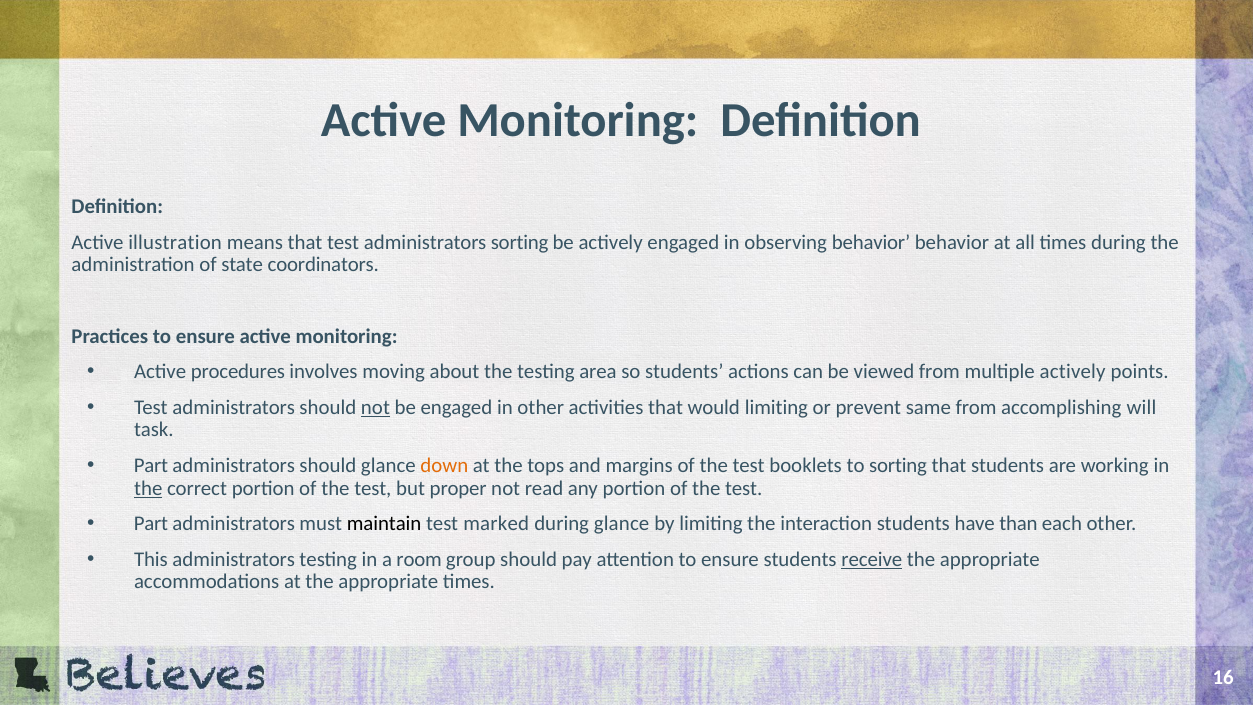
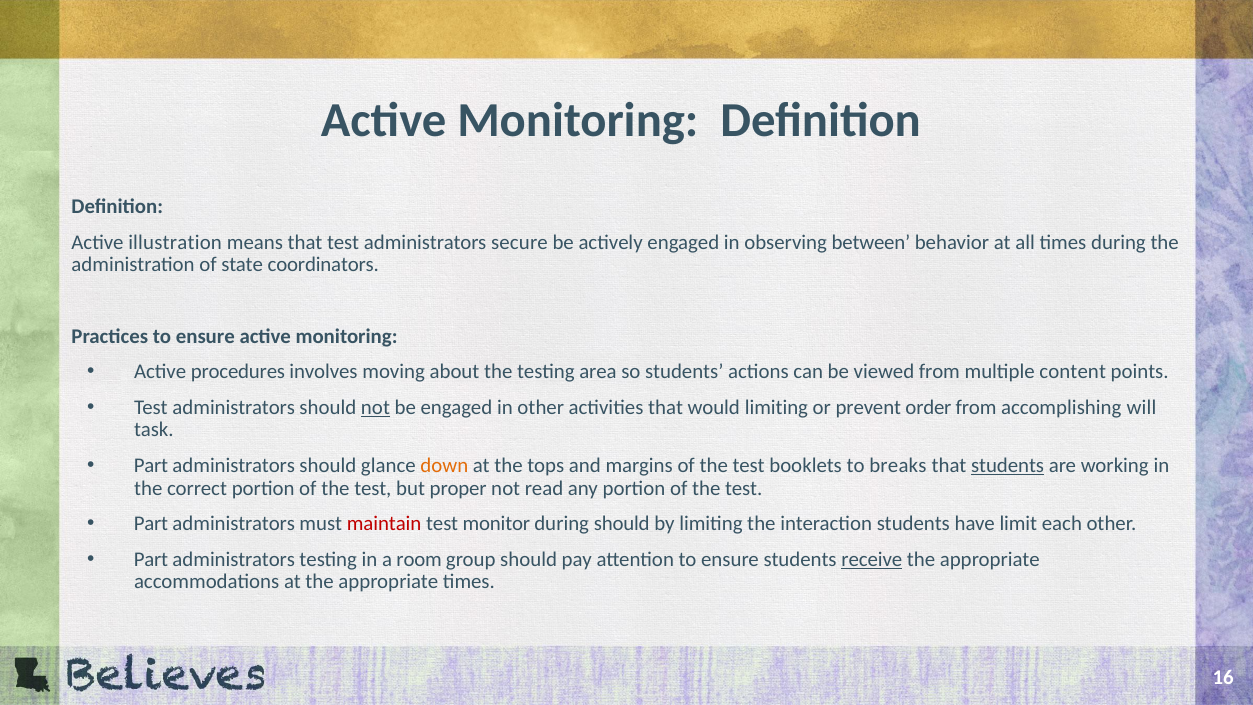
administrators sorting: sorting -> secure
observing behavior: behavior -> between
multiple actively: actively -> content
same: same -> order
to sorting: sorting -> breaks
students at (1008, 466) underline: none -> present
the at (148, 488) underline: present -> none
maintain colour: black -> red
marked: marked -> monitor
during glance: glance -> should
than: than -> limit
This at (151, 559): This -> Part
